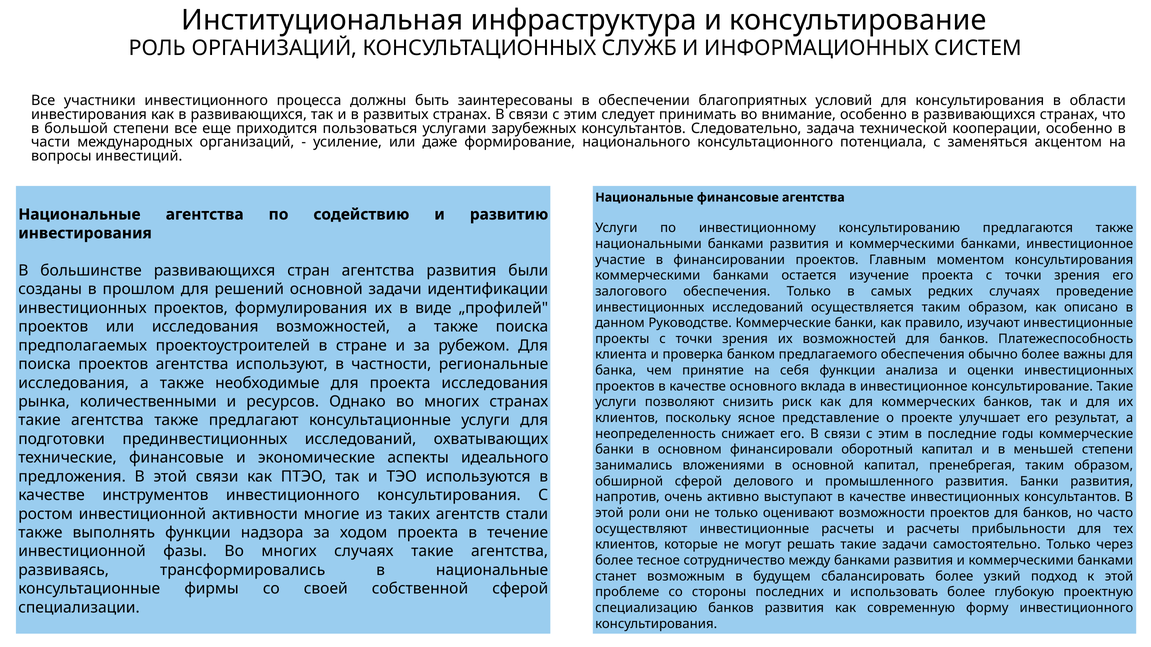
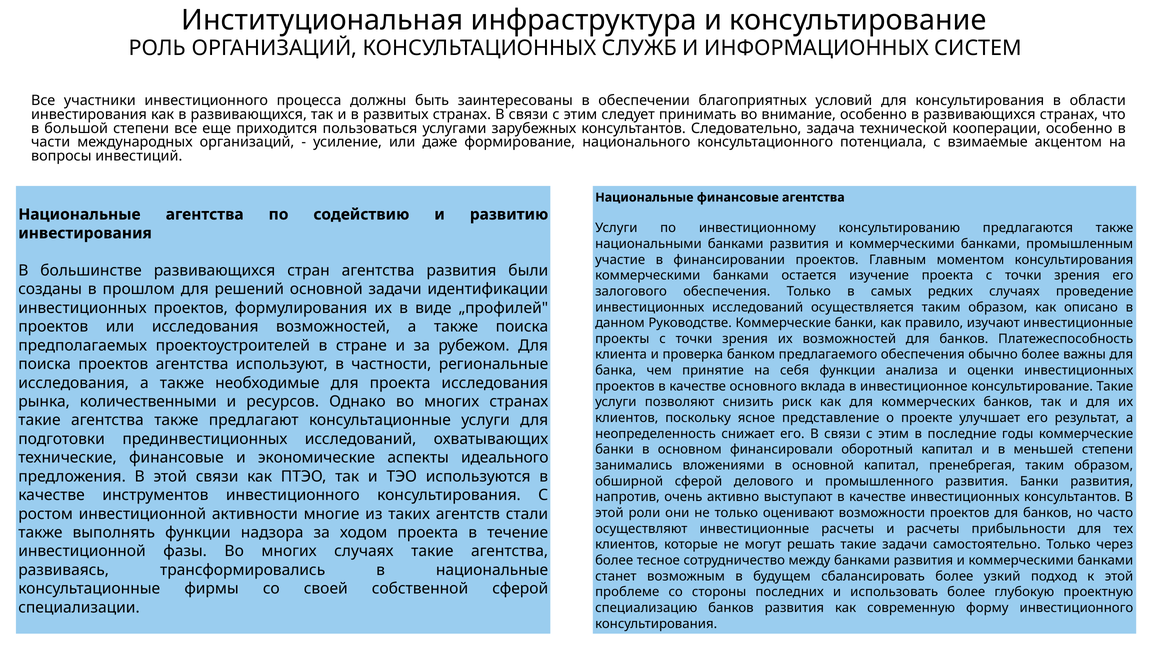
заменяться: заменяться -> взимаемые
банками инвестиционное: инвестиционное -> промышленным
